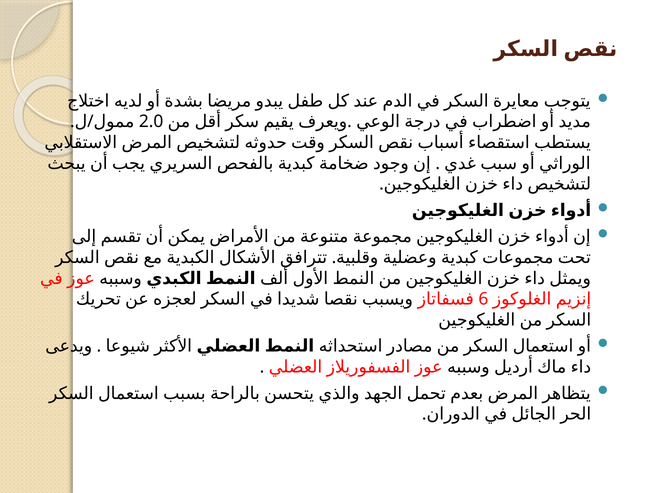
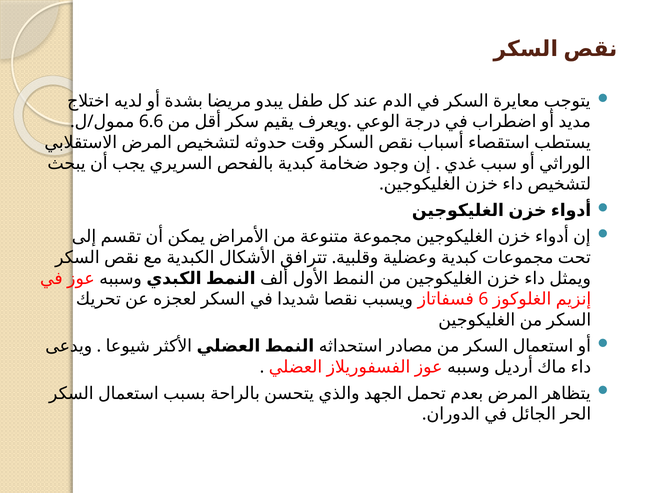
2.0: 2.0 -> 6.6
